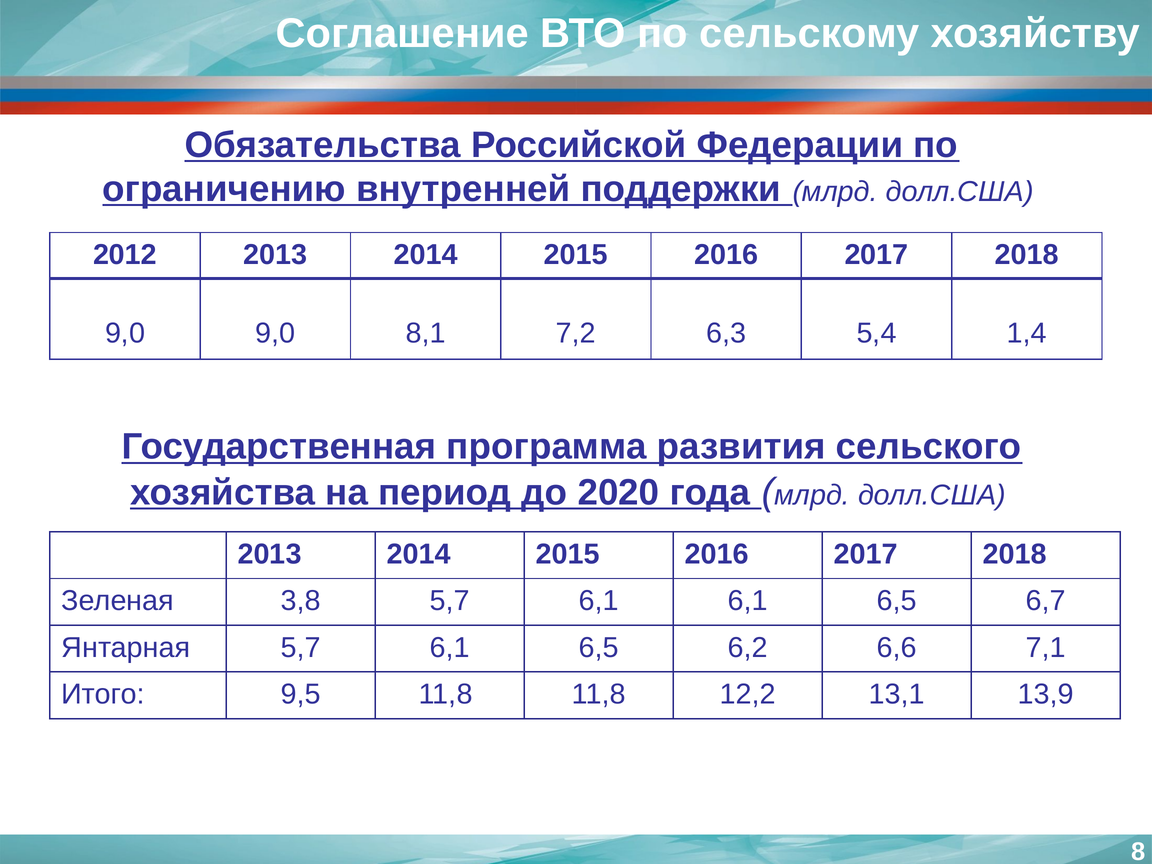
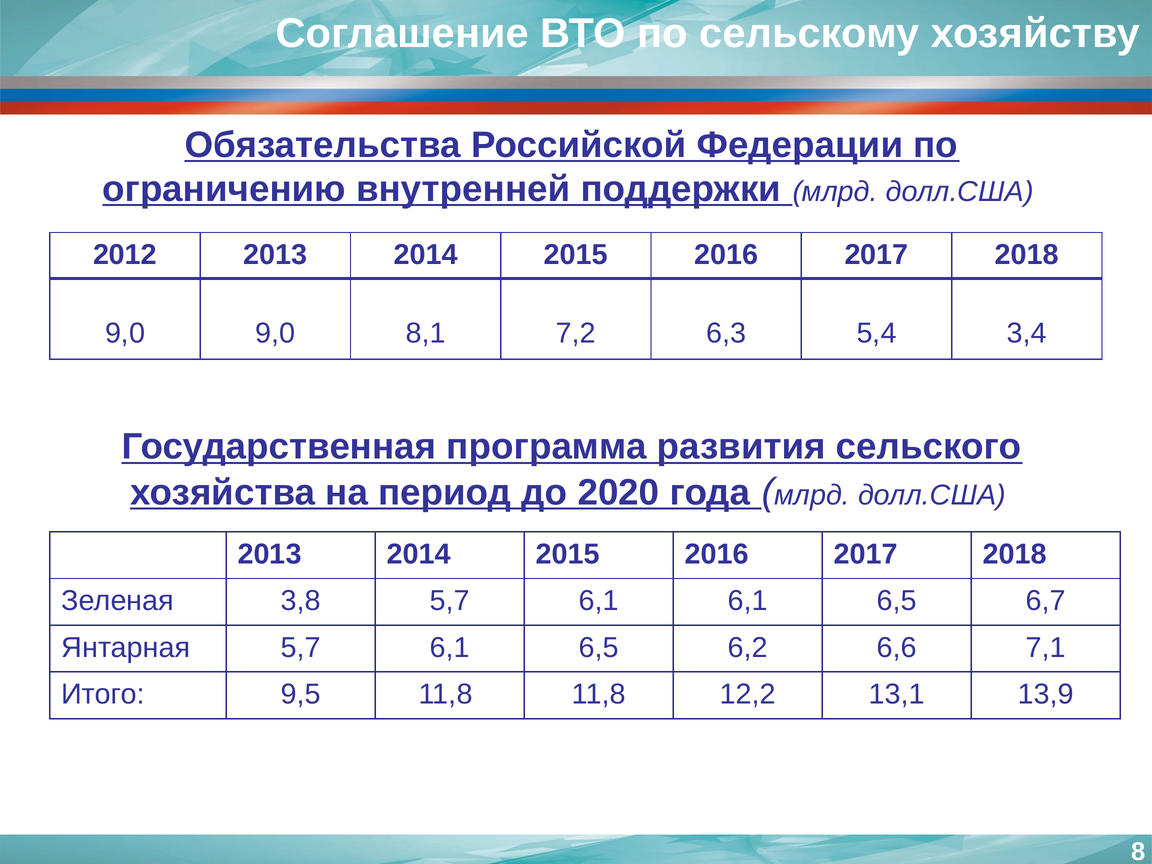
1,4: 1,4 -> 3,4
